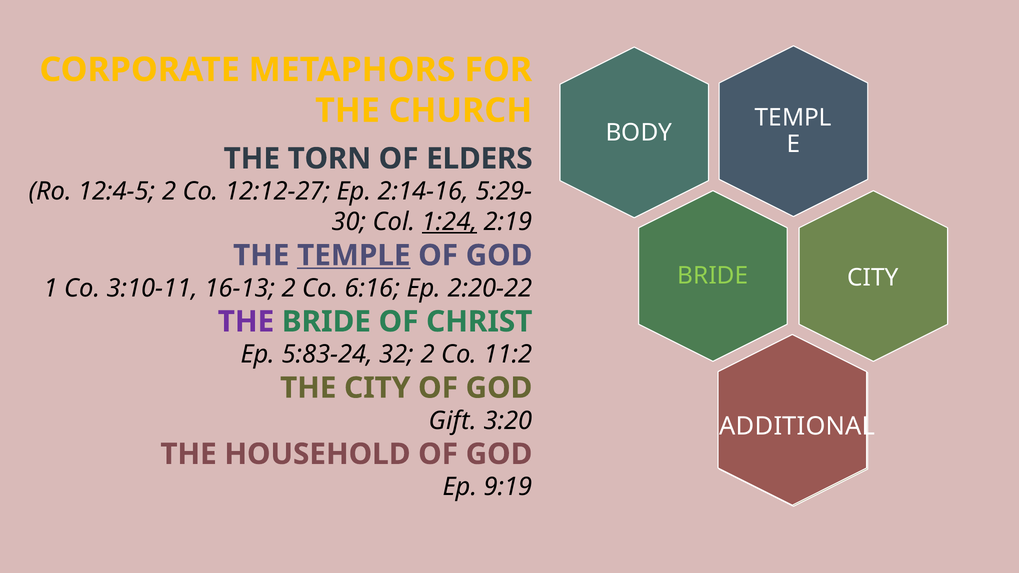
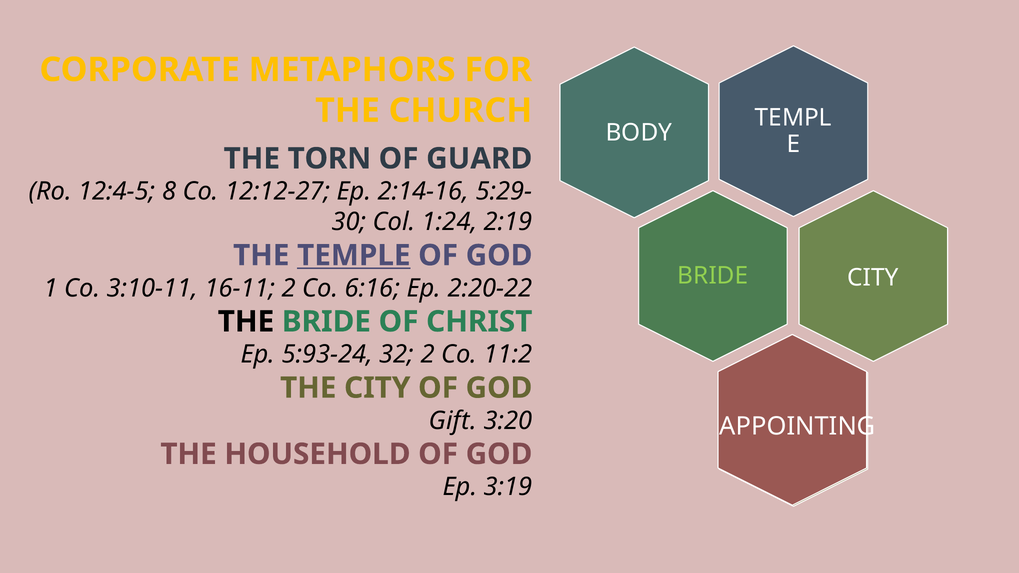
ELDERS: ELDERS -> GUARD
12:4-5 2: 2 -> 8
1:24 underline: present -> none
16-13: 16-13 -> 16-11
THE at (246, 322) colour: purple -> black
5:83-24: 5:83-24 -> 5:93-24
ADDITIONAL: ADDITIONAL -> APPOINTING
9:19: 9:19 -> 3:19
